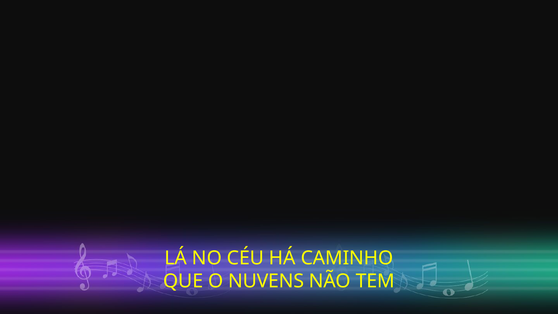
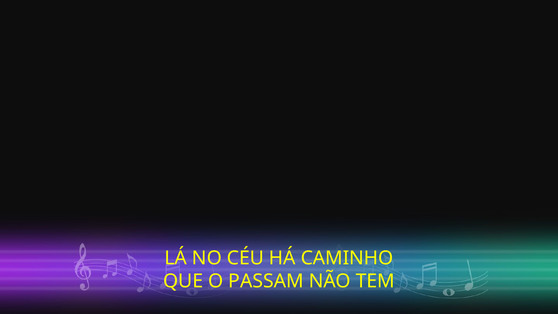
NUVENS: NUVENS -> PASSAM
